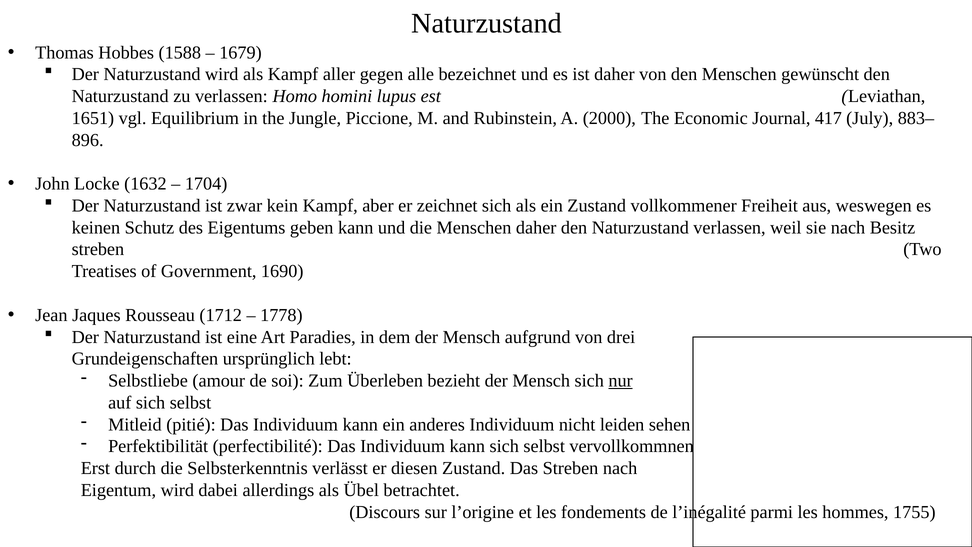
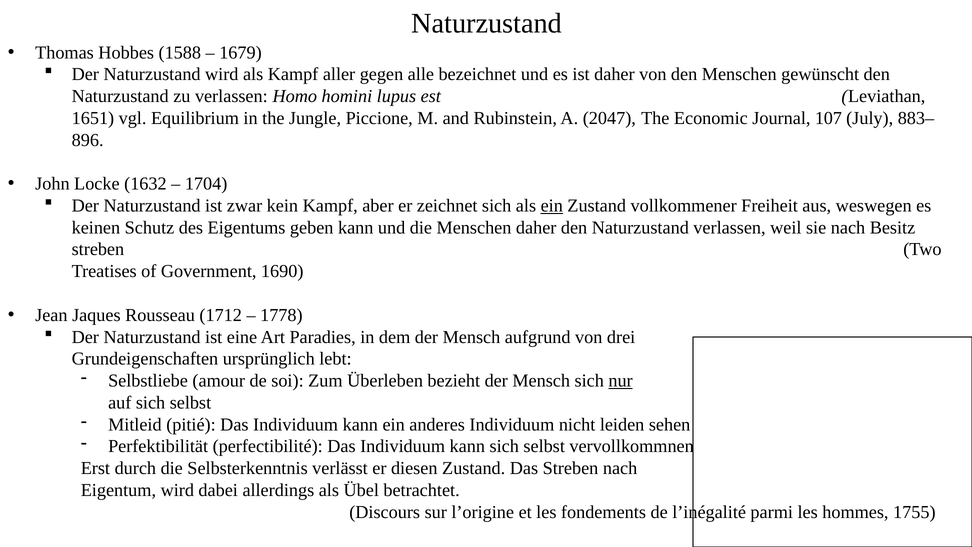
2000: 2000 -> 2047
417: 417 -> 107
ein at (552, 206) underline: none -> present
